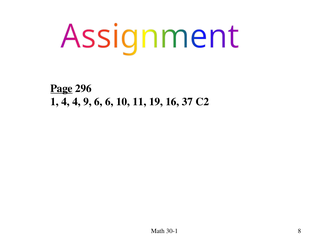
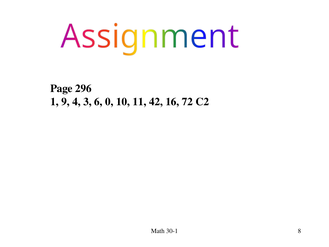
Page underline: present -> none
1 4: 4 -> 9
9: 9 -> 3
6 6: 6 -> 0
19: 19 -> 42
37: 37 -> 72
